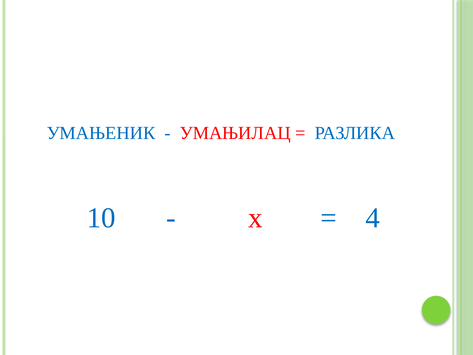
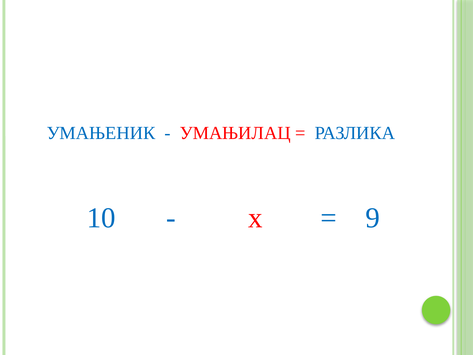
4: 4 -> 9
